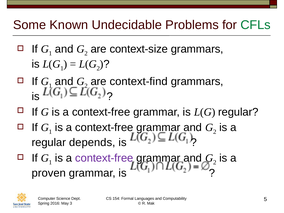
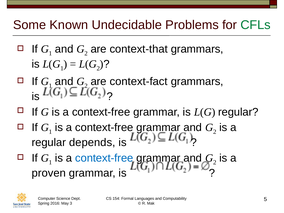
context-size: context-size -> context-that
context-find: context-find -> context-fact
context-free at (104, 158) colour: purple -> blue
